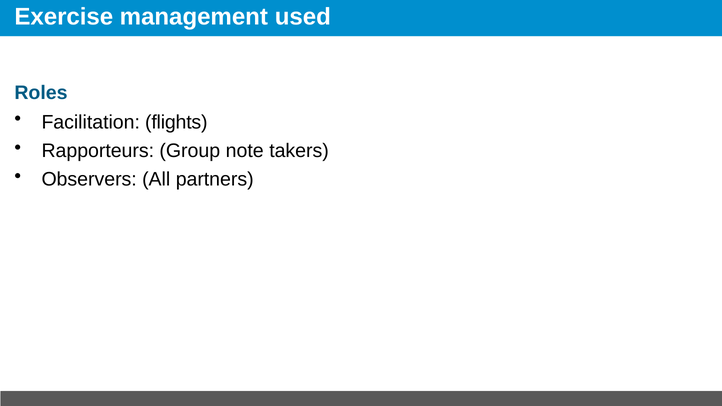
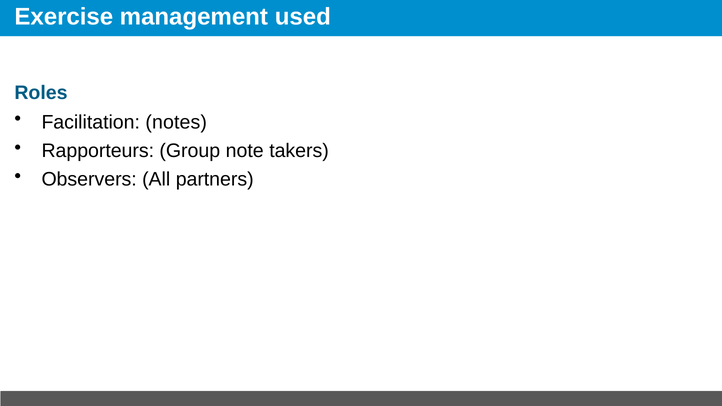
flights: flights -> notes
